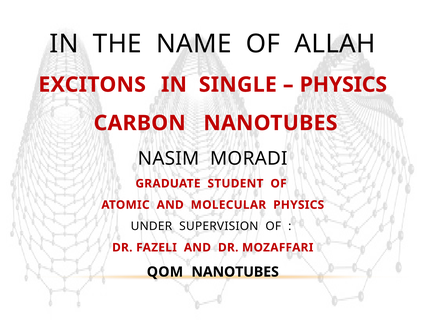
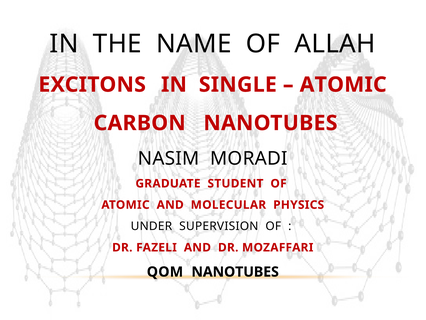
PHYSICS at (343, 85): PHYSICS -> ATOMIC
